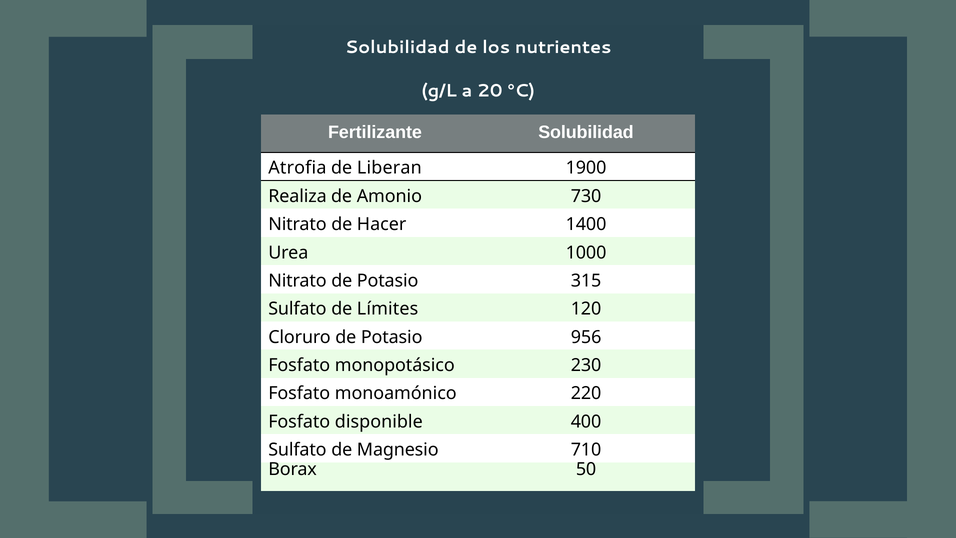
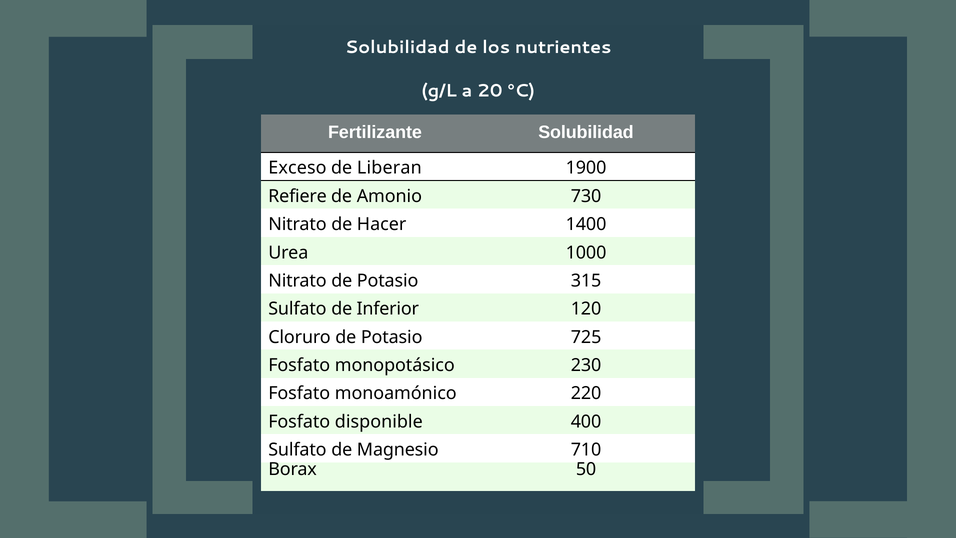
Atrofia: Atrofia -> Exceso
Realiza: Realiza -> Refiere
Límites: Límites -> Inferior
956: 956 -> 725
